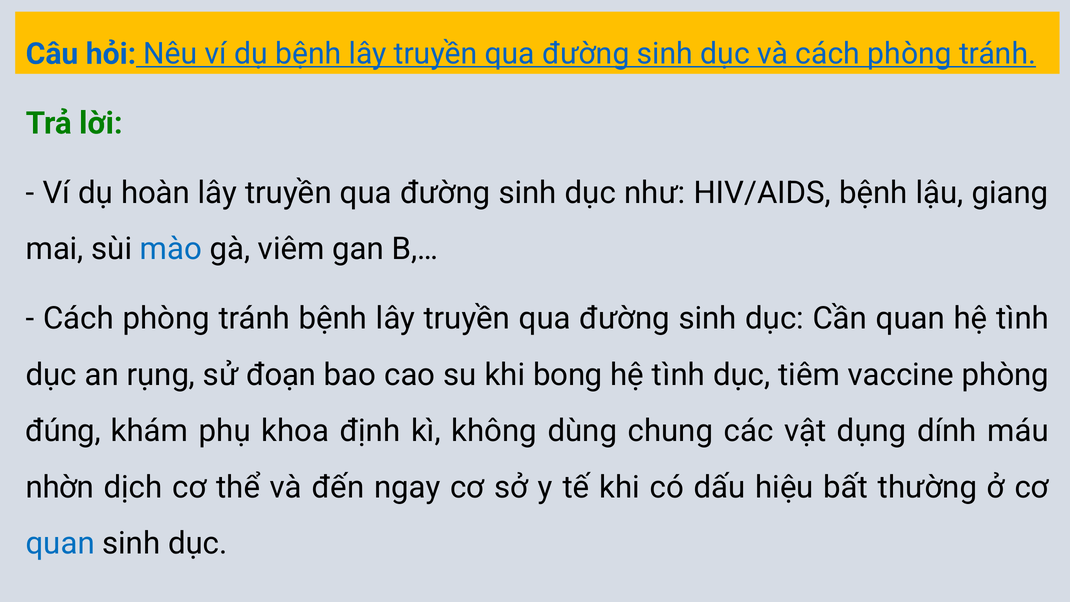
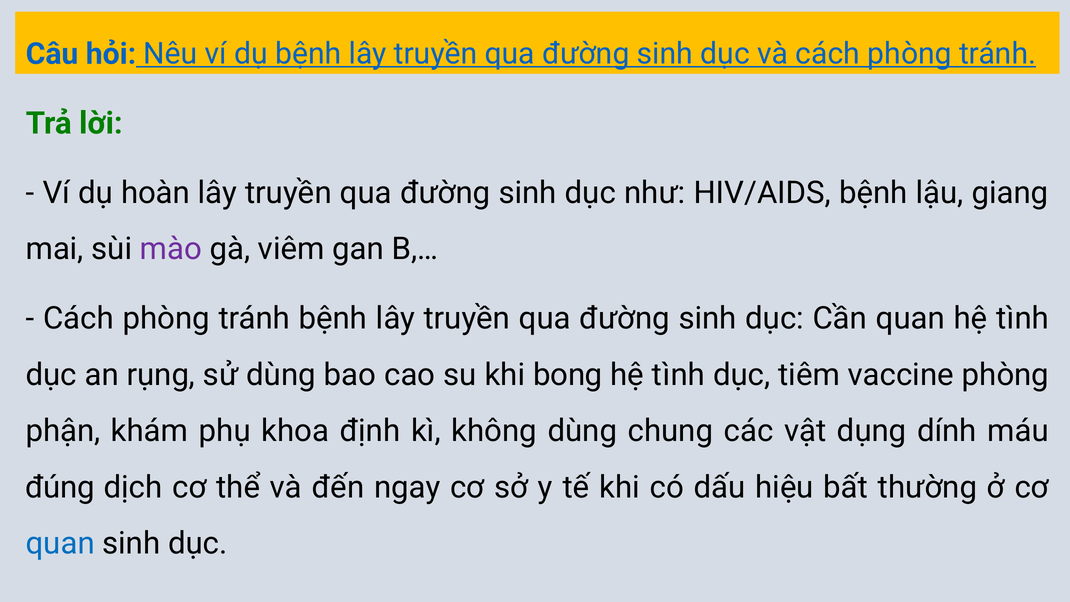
mào colour: blue -> purple
sử đoạn: đoạn -> dùng
đúng: đúng -> phận
nhờn: nhờn -> đúng
